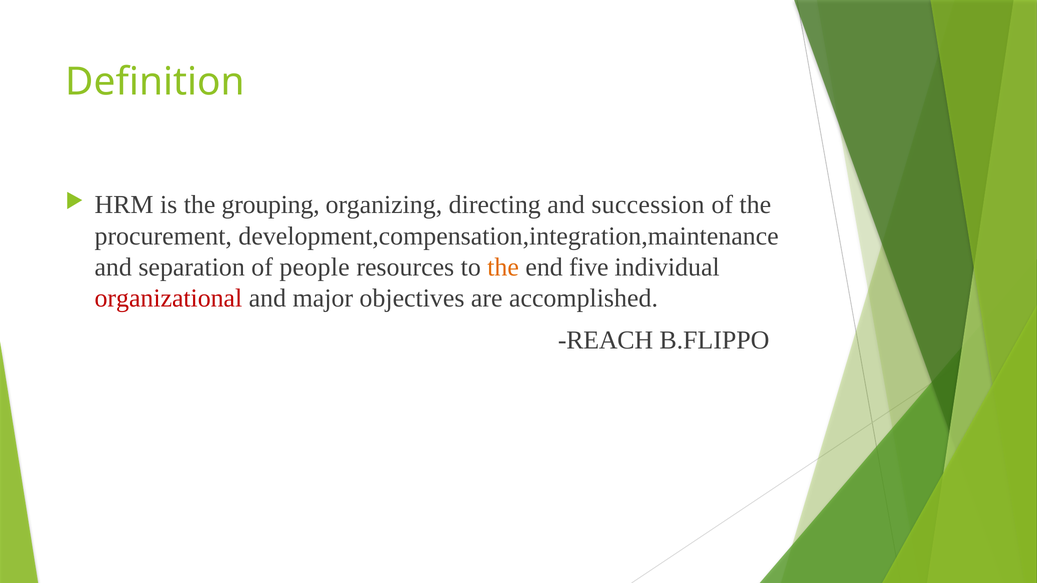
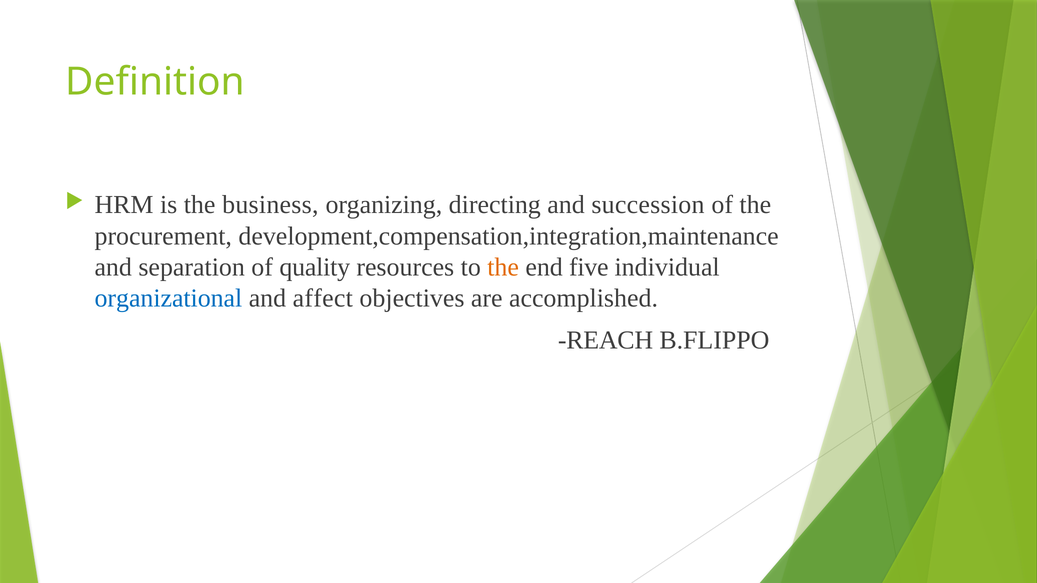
grouping: grouping -> business
people: people -> quality
organizational colour: red -> blue
major: major -> affect
